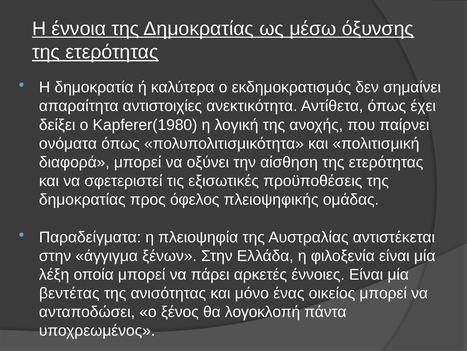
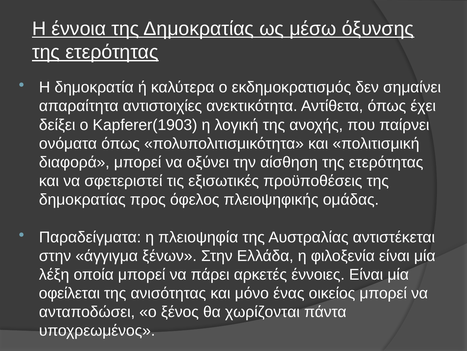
Kapferer(1980: Kapferer(1980 -> Kapferer(1903
βεντέτας: βεντέτας -> οφείλεται
λογοκλοπή: λογοκλοπή -> χωρίζονται
